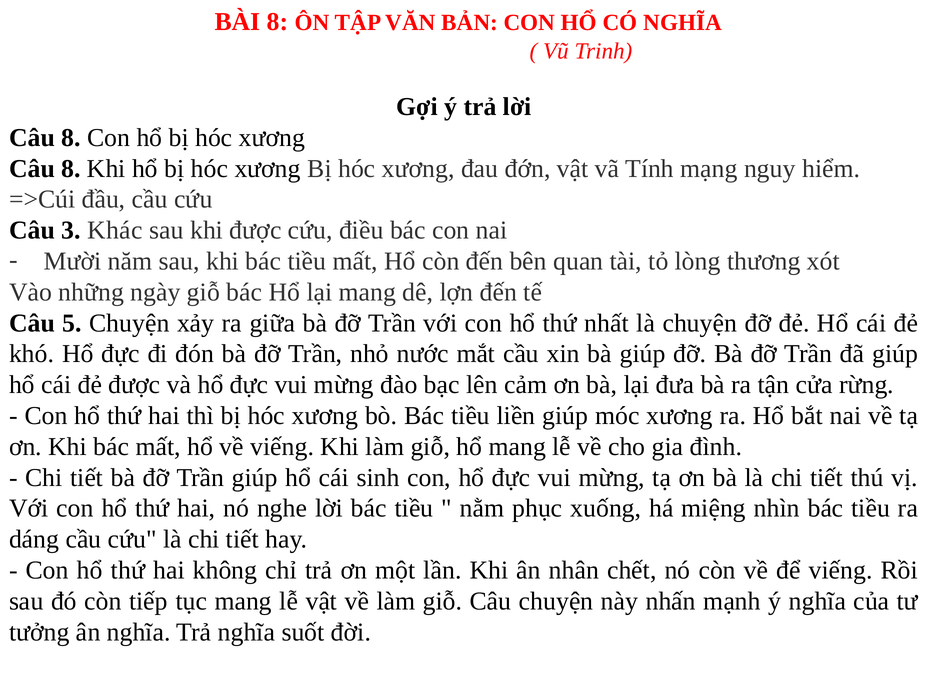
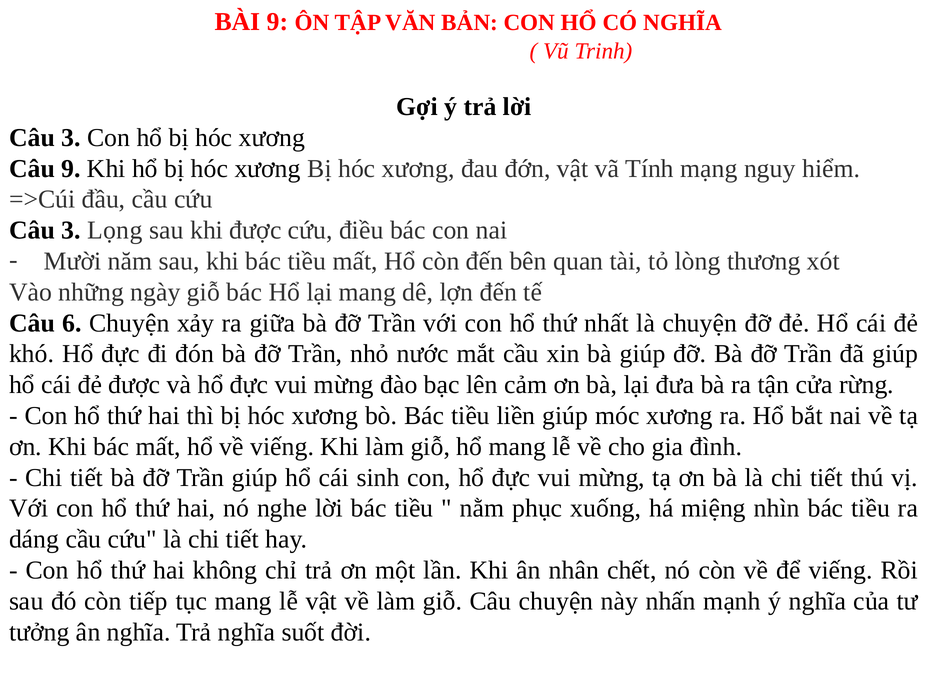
BÀI 8: 8 -> 9
8 at (71, 138): 8 -> 3
8 at (71, 169): 8 -> 9
Khác: Khác -> Lọng
5: 5 -> 6
